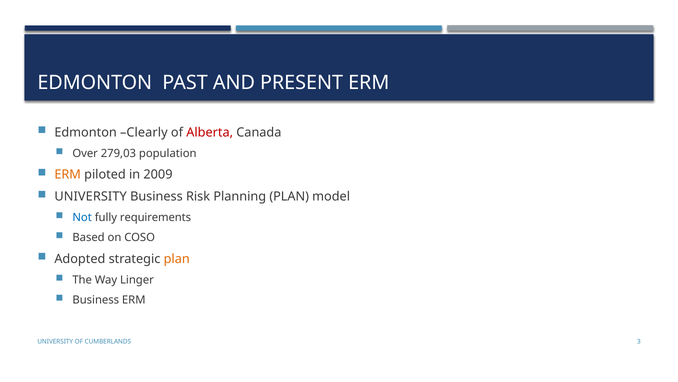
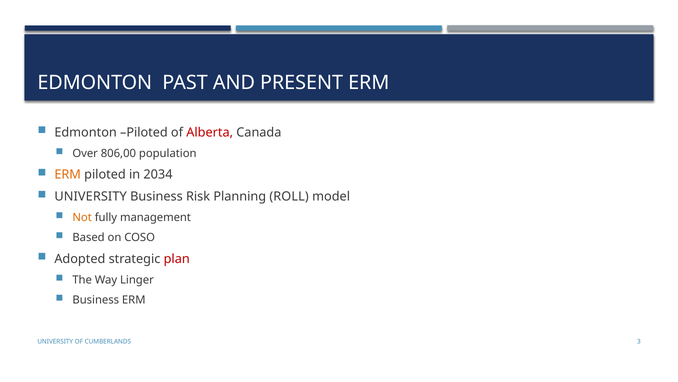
Edmonton Clearly: Clearly -> Piloted
279,03: 279,03 -> 806,00
2009: 2009 -> 2034
Planning PLAN: PLAN -> ROLL
Not colour: blue -> orange
requirements: requirements -> management
plan at (177, 259) colour: orange -> red
